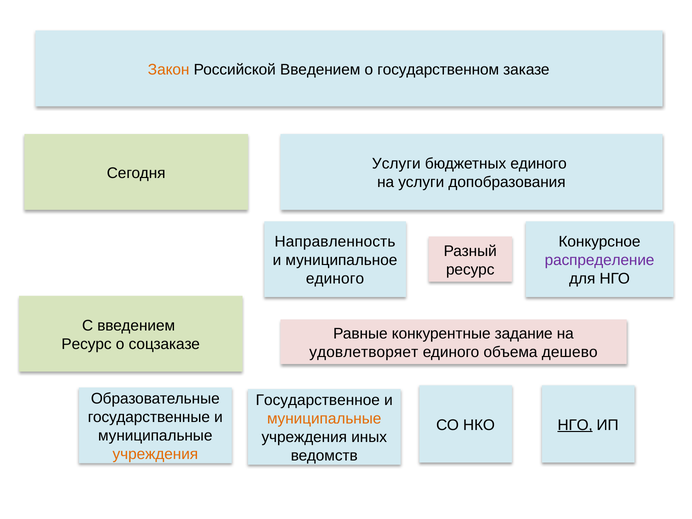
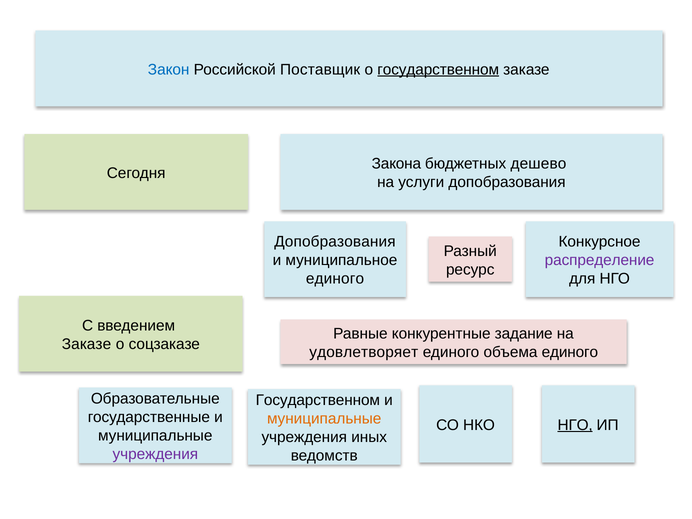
Закон colour: orange -> blue
Российской Введением: Введением -> Поставщик
государственном at (438, 69) underline: none -> present
Услуги at (396, 164): Услуги -> Закона
бюджетных единого: единого -> дешево
Направленность at (335, 242): Направленность -> Допобразования
Ресурс at (87, 344): Ресурс -> Заказе
объема дешево: дешево -> единого
Государственное at (318, 400): Государственное -> Государственном
учреждения at (155, 454) colour: orange -> purple
